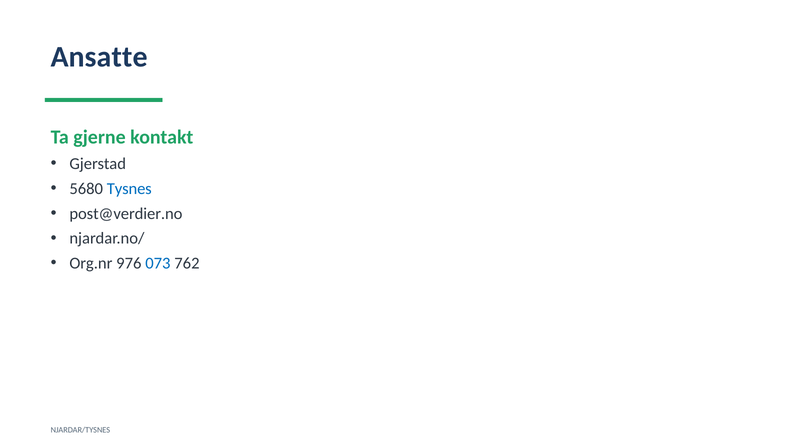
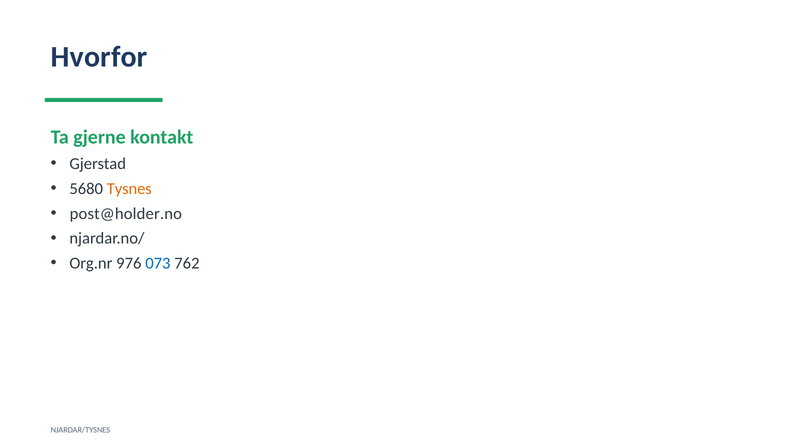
Ansatte: Ansatte -> Hvorfor
Tysnes colour: blue -> orange
post@verdier.no: post@verdier.no -> post@holder.no
